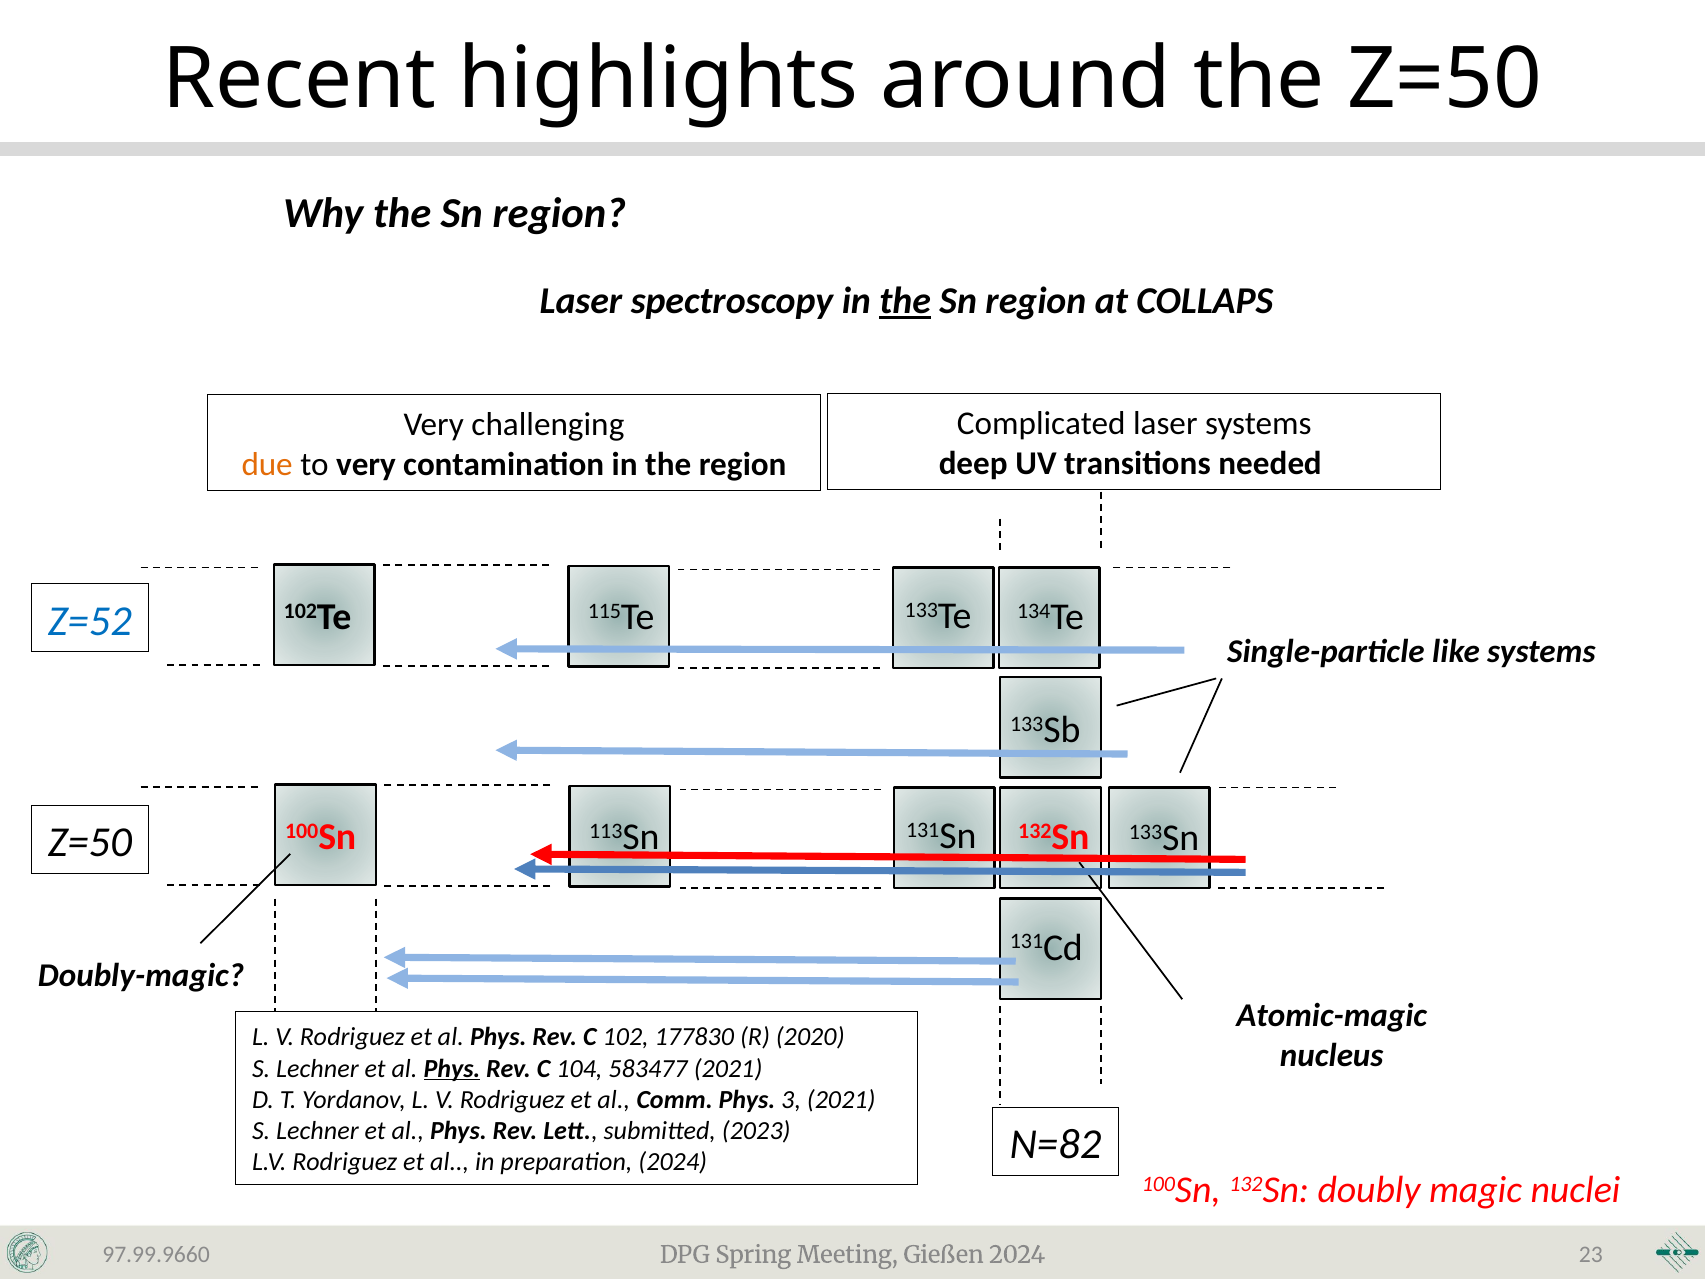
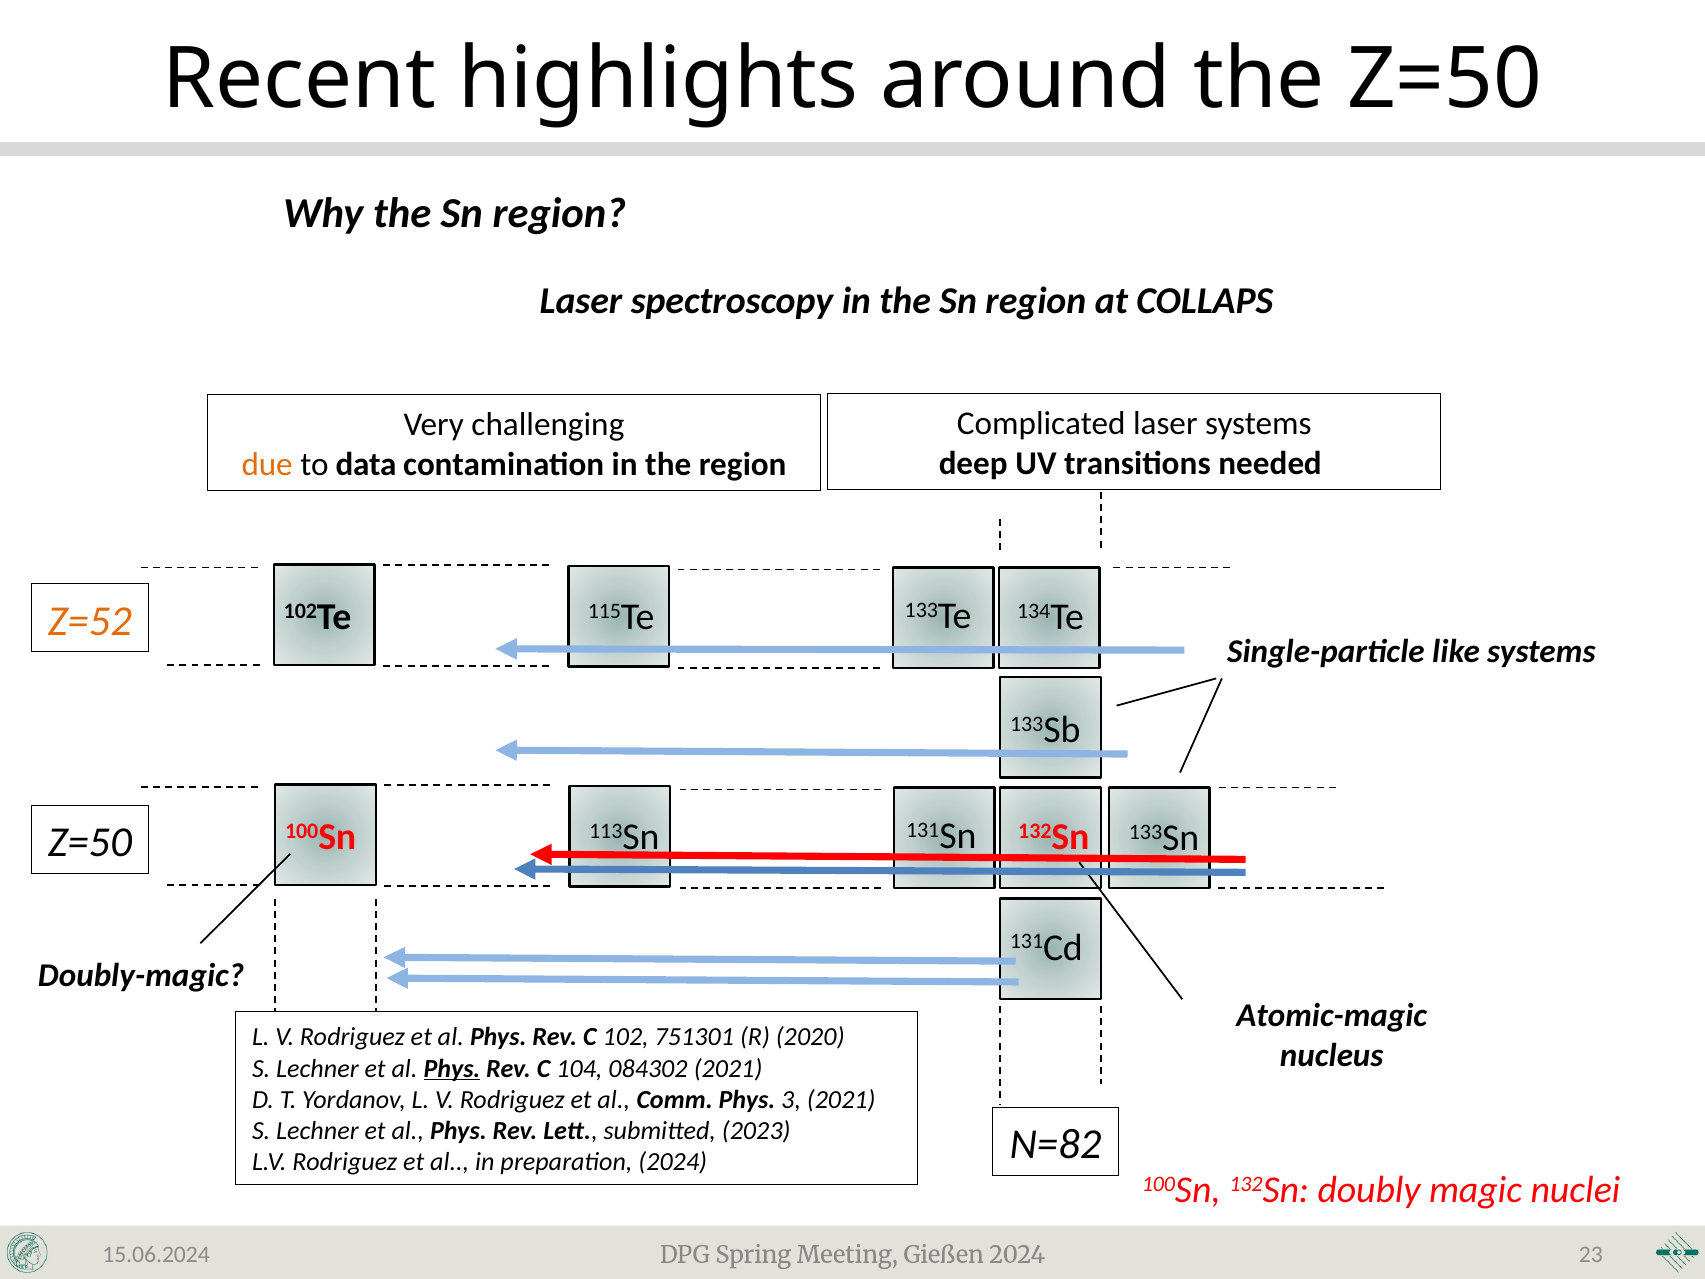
the at (905, 301) underline: present -> none
to very: very -> data
Z=52 colour: blue -> orange
177830: 177830 -> 751301
583477: 583477 -> 084302
97.99.9660: 97.99.9660 -> 15.06.2024
